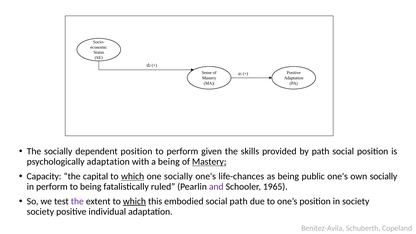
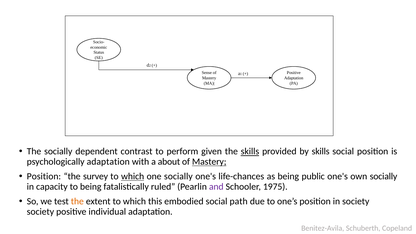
dependent position: position -> contrast
skills at (250, 151) underline: none -> present
by path: path -> skills
a being: being -> about
Capacity at (44, 176): Capacity -> Position
capital: capital -> survey
in perform: perform -> capacity
1965: 1965 -> 1975
the at (77, 201) colour: purple -> orange
which at (134, 201) underline: present -> none
